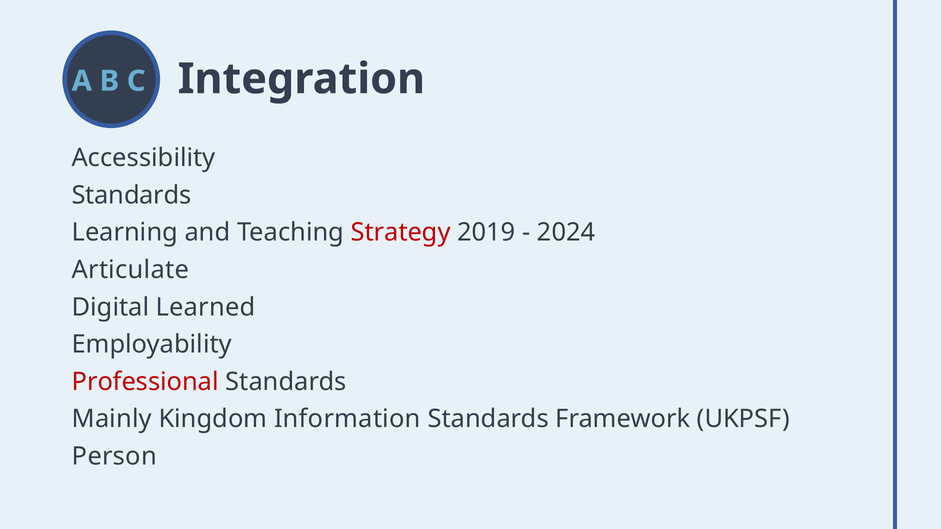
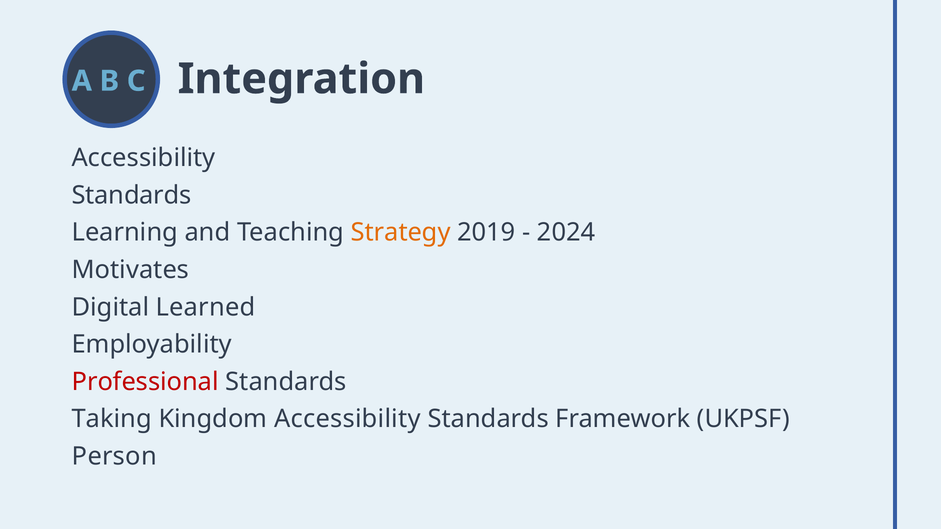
Strategy colour: red -> orange
Articulate: Articulate -> Motivates
Mainly: Mainly -> Taking
Kingdom Information: Information -> Accessibility
